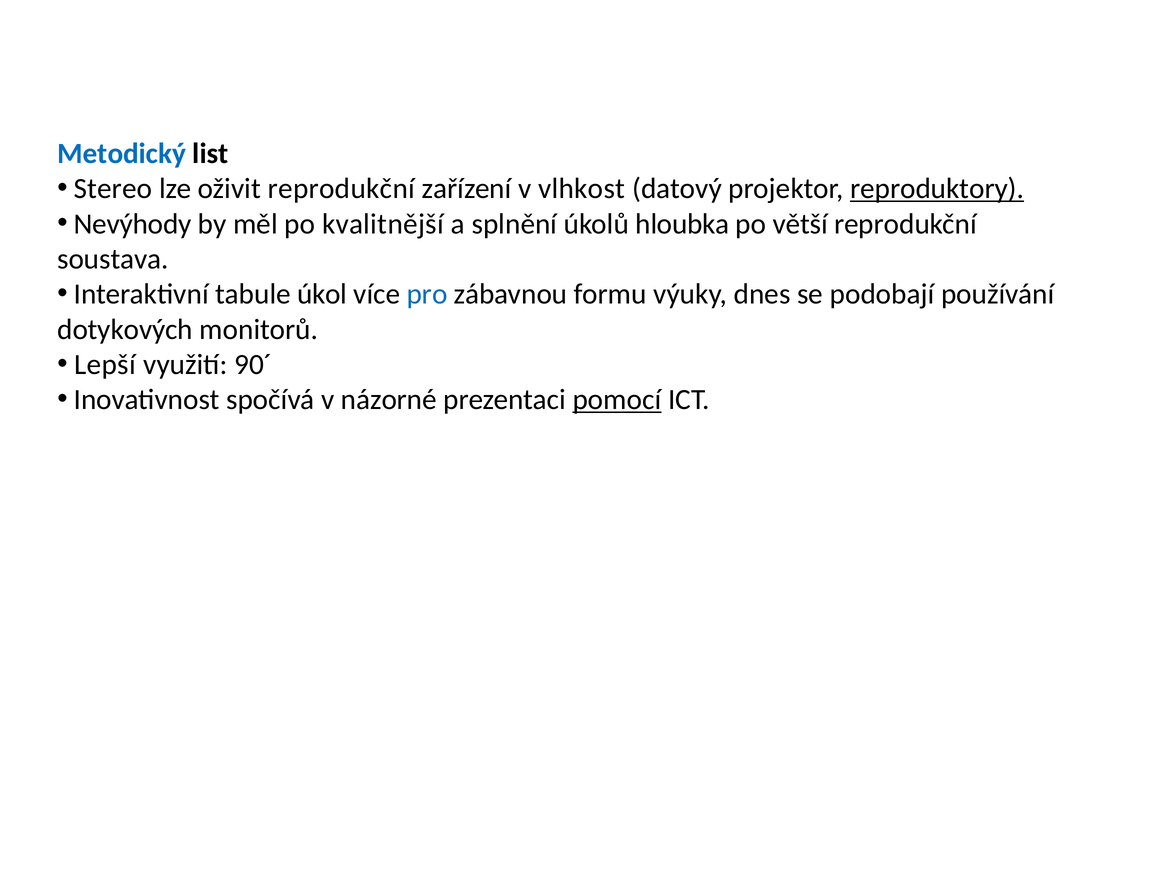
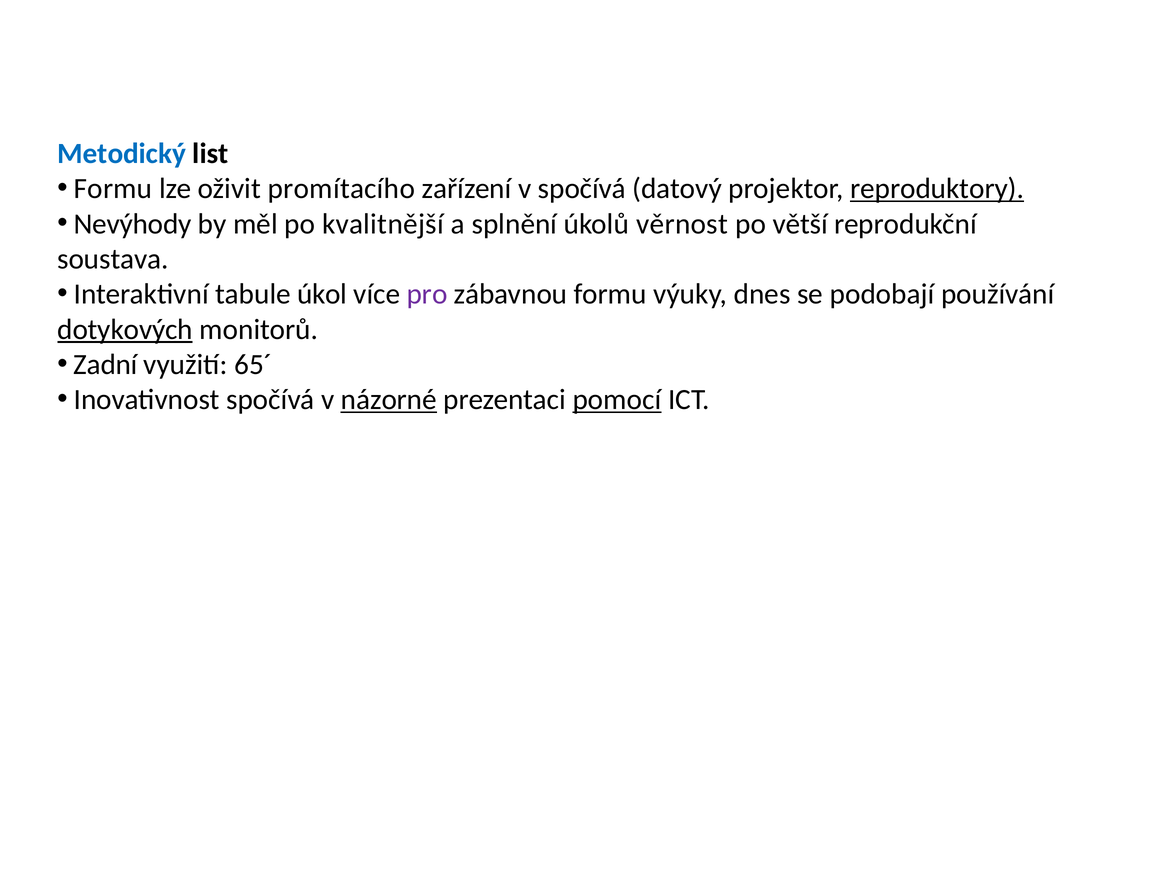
Stereo at (113, 189): Stereo -> Formu
oživit reprodukční: reprodukční -> promítacího
v vlhkost: vlhkost -> spočívá
hloubka: hloubka -> věrnost
pro colour: blue -> purple
dotykových underline: none -> present
Lepší: Lepší -> Zadní
90´: 90´ -> 65´
názorné underline: none -> present
